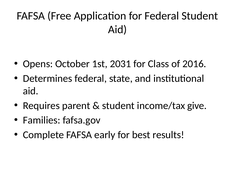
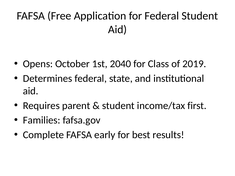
2031: 2031 -> 2040
2016: 2016 -> 2019
give: give -> first
